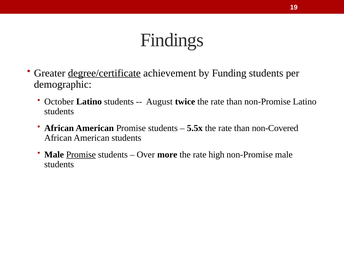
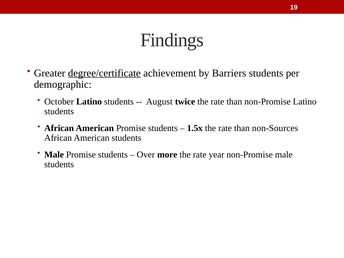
Funding: Funding -> Barriers
5.5x: 5.5x -> 1.5x
non-Covered: non-Covered -> non-Sources
Promise at (81, 155) underline: present -> none
high: high -> year
